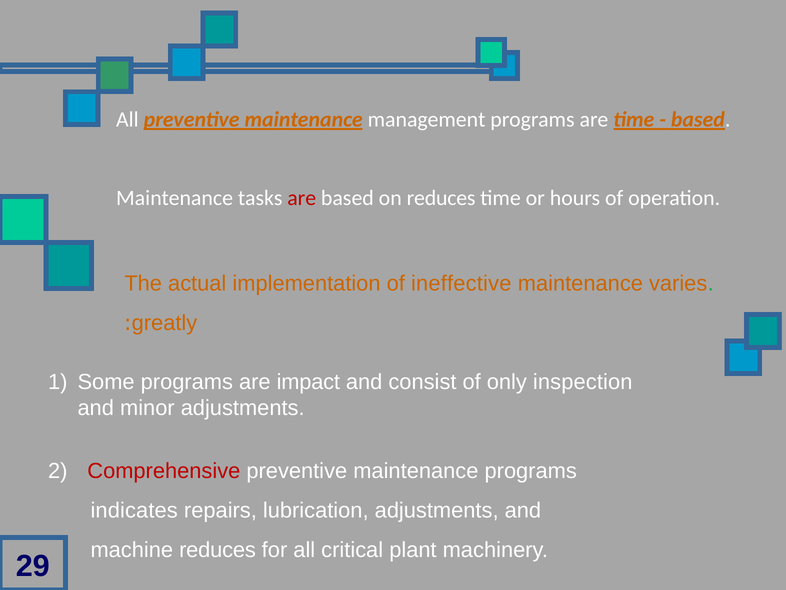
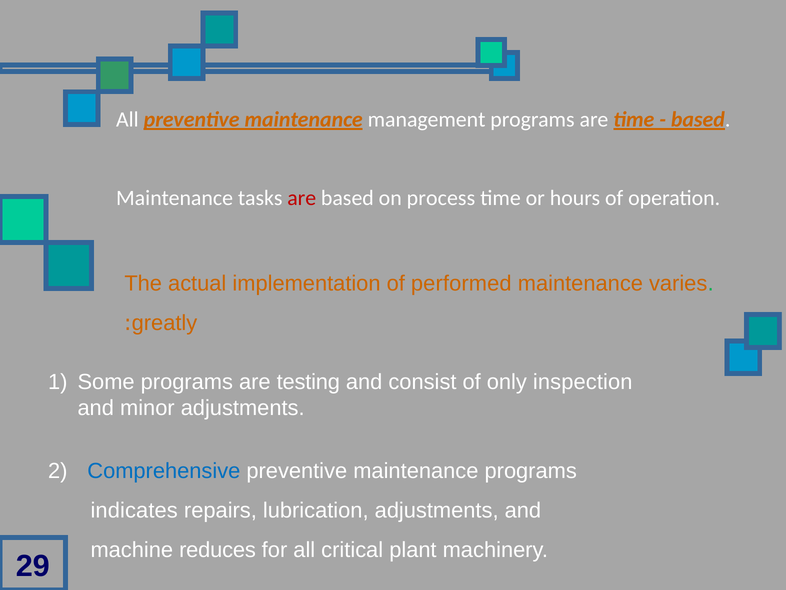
on reduces: reduces -> process
ineffective: ineffective -> performed
impact: impact -> testing
Comprehensive colour: red -> blue
